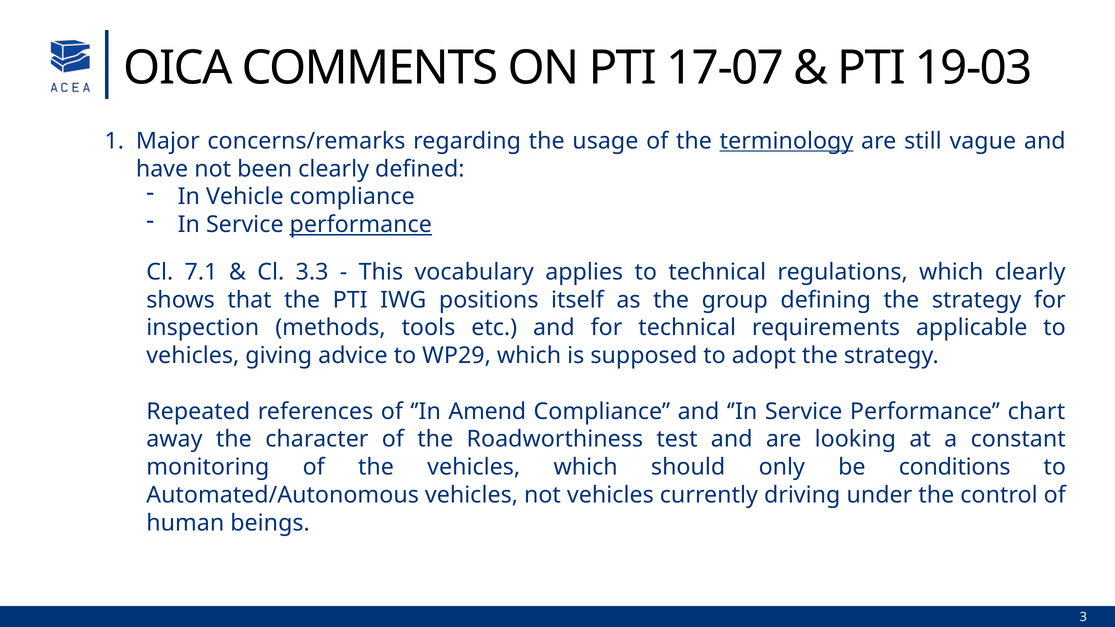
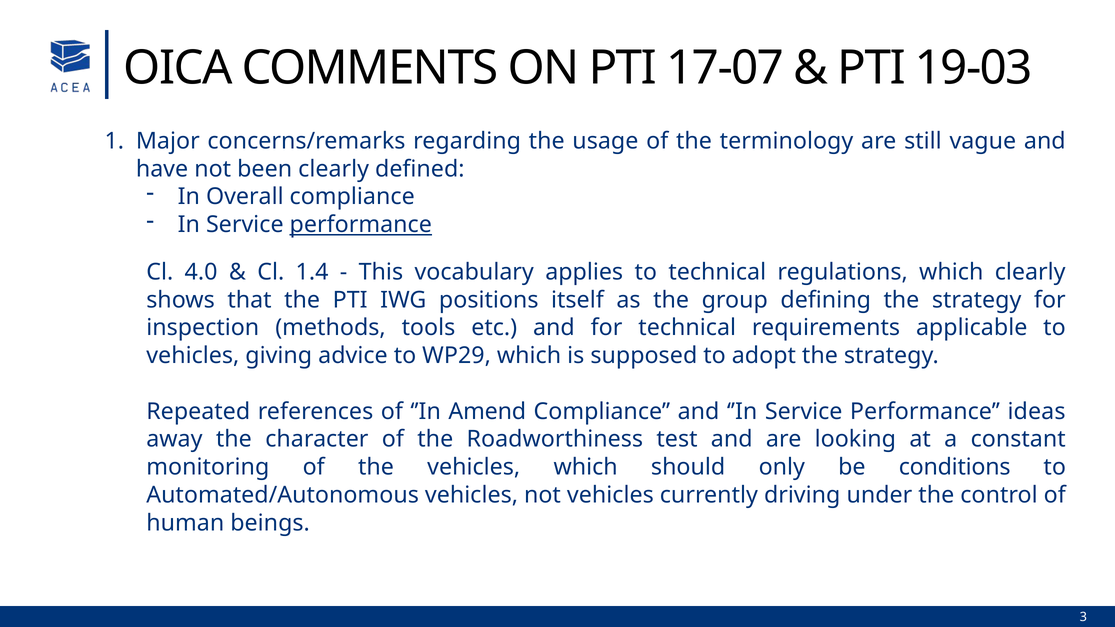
terminology underline: present -> none
Vehicle: Vehicle -> Overall
7.1: 7.1 -> 4.0
3.3: 3.3 -> 1.4
chart: chart -> ideas
